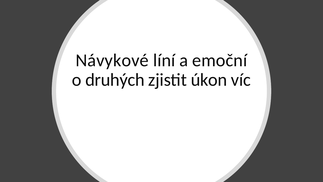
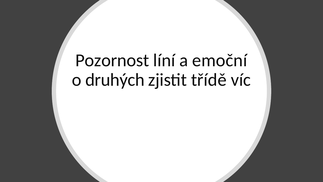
Návykové: Návykové -> Pozornost
úkon: úkon -> třídě
